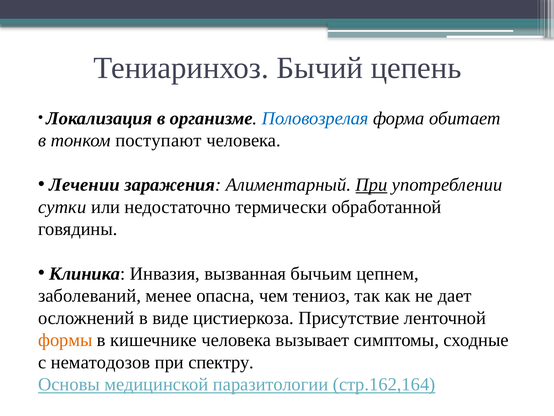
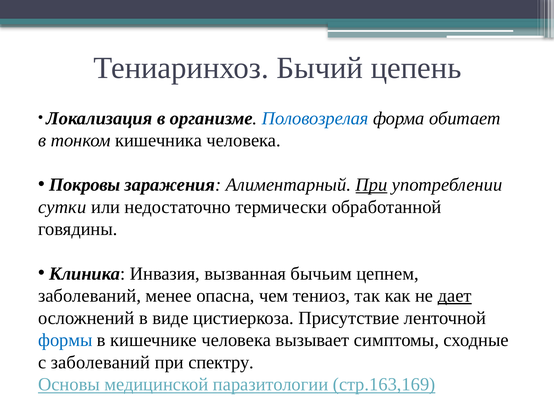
поступают: поступают -> кишечника
Лечении: Лечении -> Покровы
дает underline: none -> present
формы colour: orange -> blue
с нематодозов: нематодозов -> заболеваний
стр.162,164: стр.162,164 -> стр.163,169
